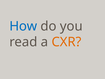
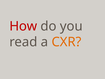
How colour: blue -> red
